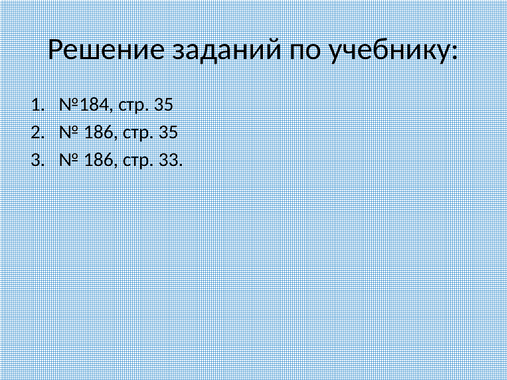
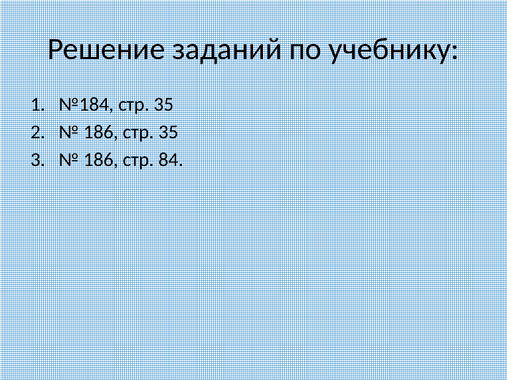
33: 33 -> 84
